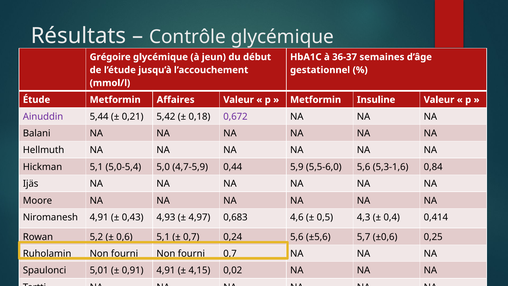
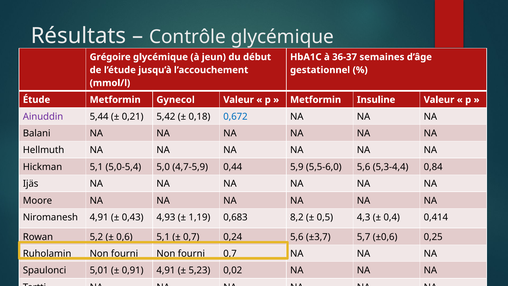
Affaires: Affaires -> Gynecol
0,672 colour: purple -> blue
5,3-1,6: 5,3-1,6 -> 5,3-4,4
4,97: 4,97 -> 1,19
4,6: 4,6 -> 8,2
±5,6: ±5,6 -> ±3,7
4,15: 4,15 -> 5,23
